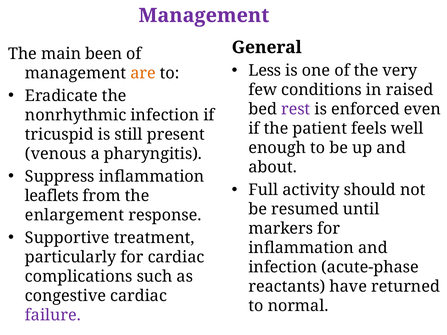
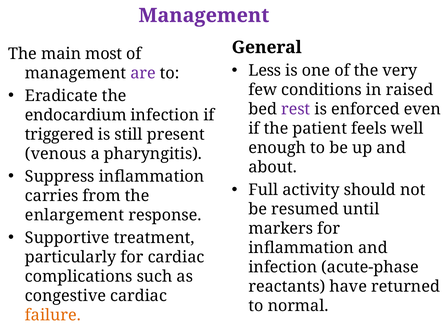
been: been -> most
are colour: orange -> purple
nonrhythmic: nonrhythmic -> endocardium
tricuspid: tricuspid -> triggered
leaflets: leaflets -> carries
failure colour: purple -> orange
